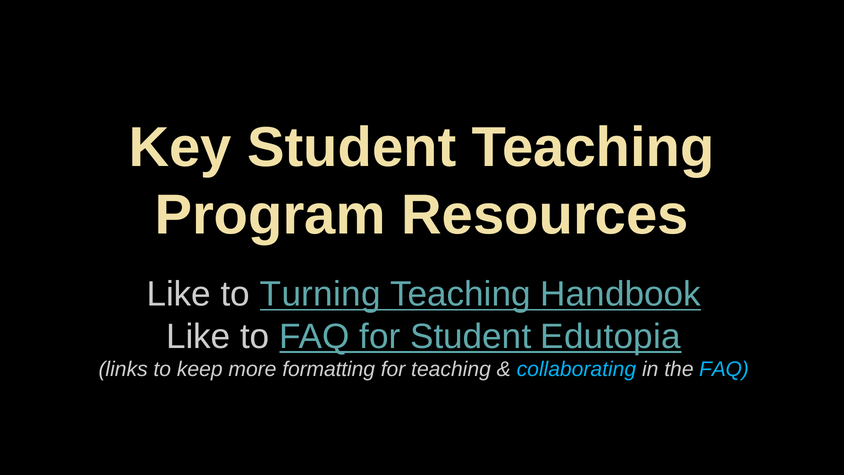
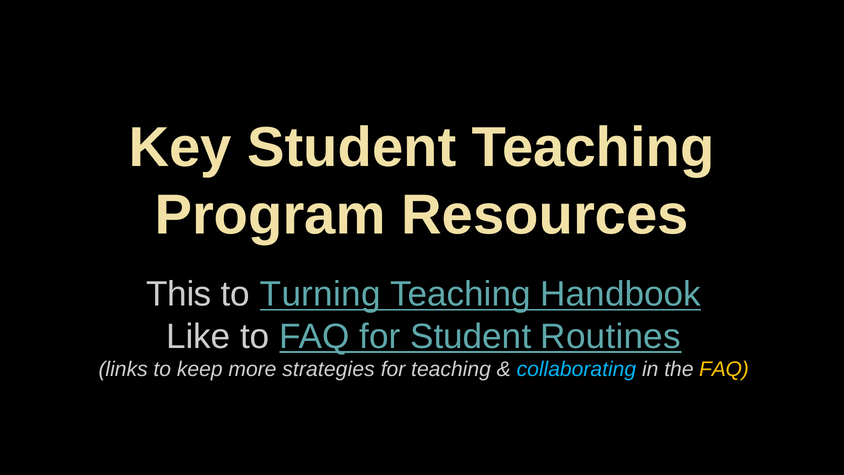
Like at (179, 294): Like -> This
Edutopia: Edutopia -> Routines
formatting: formatting -> strategies
FAQ at (724, 369) colour: light blue -> yellow
